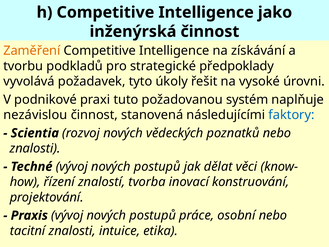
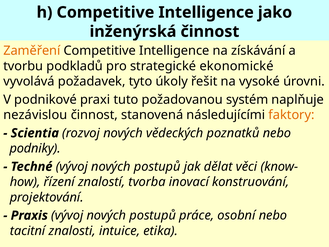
předpoklady: předpoklady -> ekonomické
faktory colour: blue -> orange
znalosti at (35, 148): znalosti -> podniky
